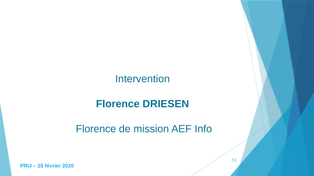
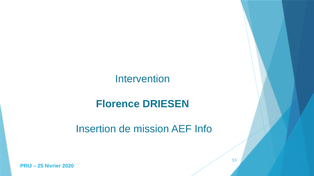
Florence at (96, 129): Florence -> Insertion
